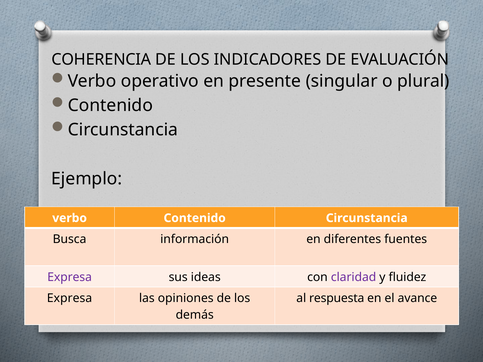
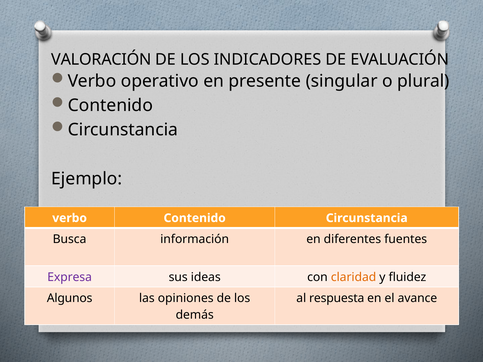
COHERENCIA: COHERENCIA -> VALORACIÓN
claridad colour: purple -> orange
Expresa at (70, 298): Expresa -> Algunos
